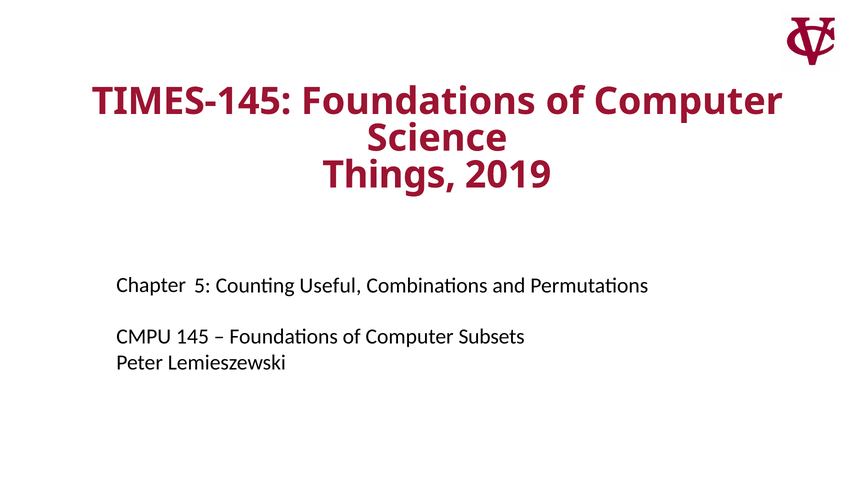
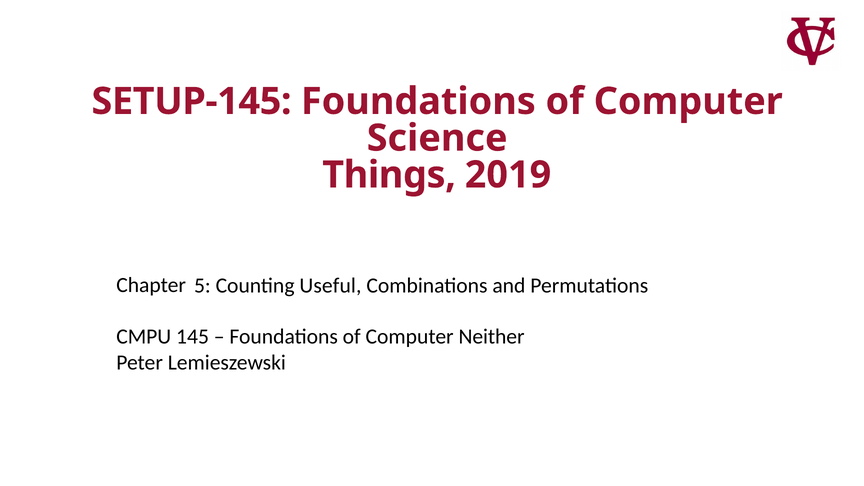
TIMES-145: TIMES-145 -> SETUP-145
Subsets: Subsets -> Neither
